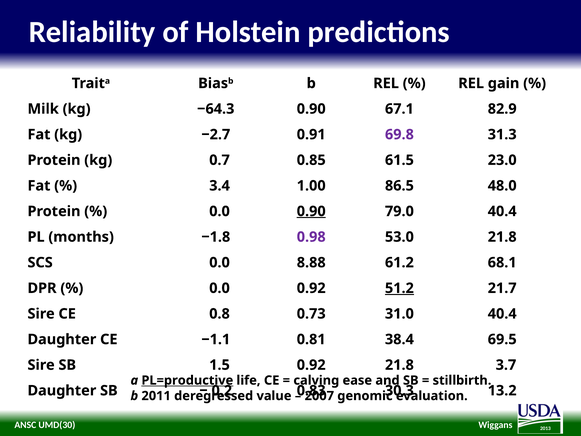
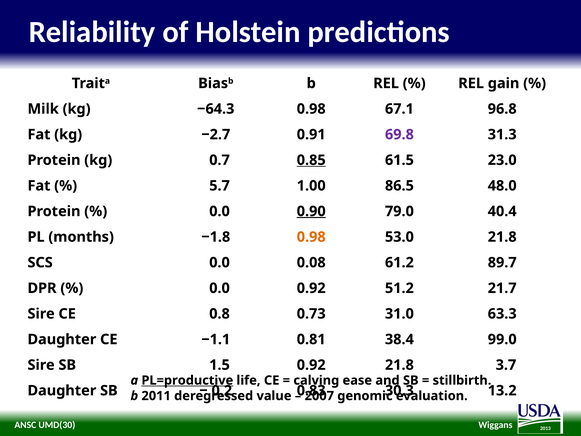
−64.3 0.90: 0.90 -> 0.98
82.9: 82.9 -> 96.8
0.85 underline: none -> present
3.4: 3.4 -> 5.7
0.98 at (311, 237) colour: purple -> orange
8.88: 8.88 -> 0.08
68.1: 68.1 -> 89.7
51.2 underline: present -> none
31.0 40.4: 40.4 -> 63.3
69.5: 69.5 -> 99.0
